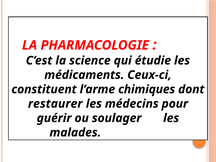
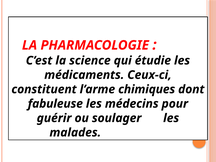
restaurer: restaurer -> fabuleuse
